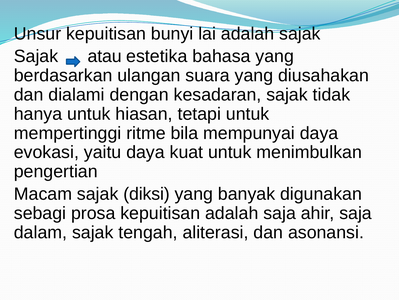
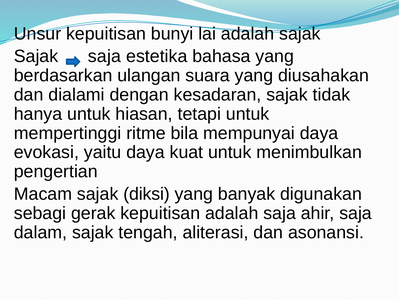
Sajak atau: atau -> saja
prosa: prosa -> gerak
